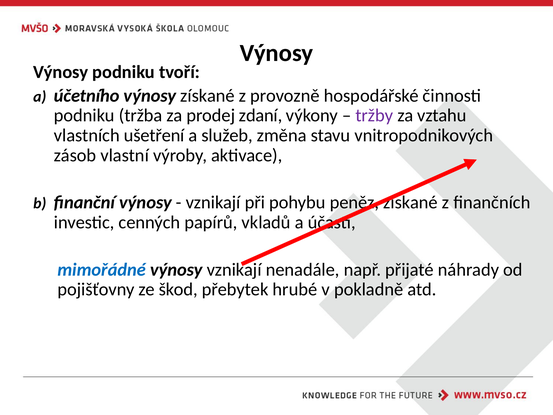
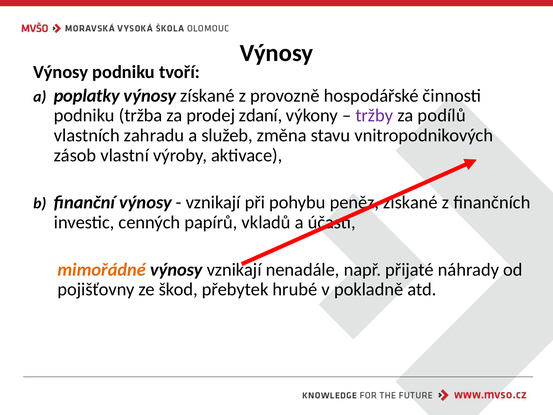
účetního: účetního -> poplatky
vztahu: vztahu -> podílů
ušetření: ušetření -> zahradu
mimořádné colour: blue -> orange
